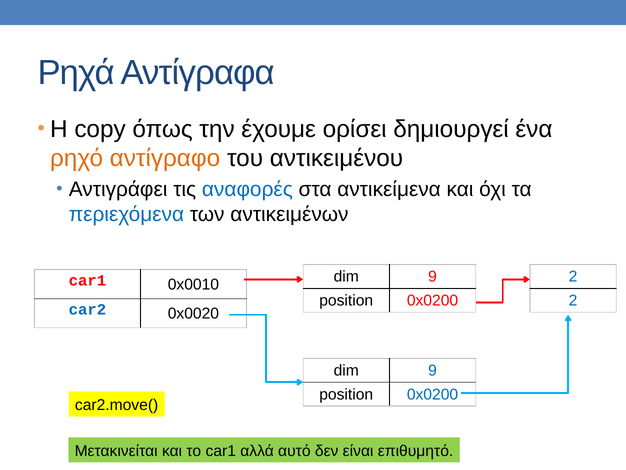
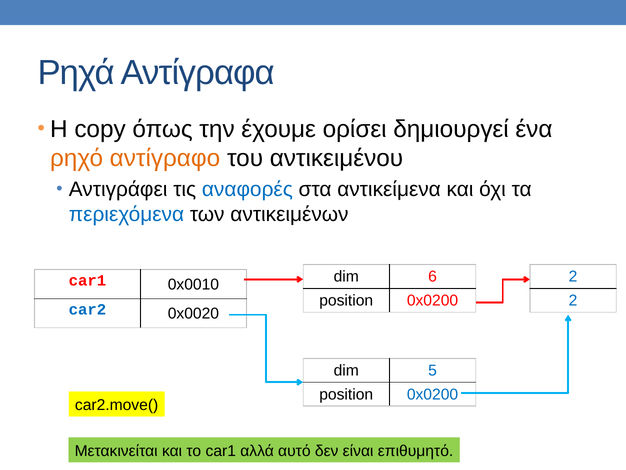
9 at (433, 276): 9 -> 6
9 at (433, 370): 9 -> 5
